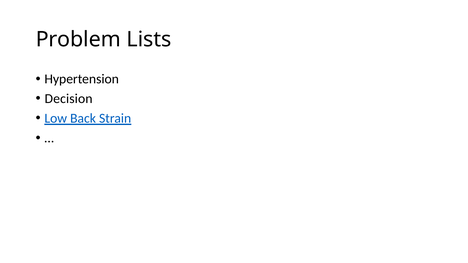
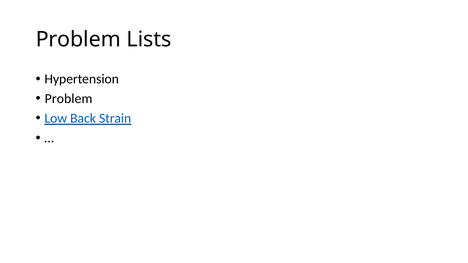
Decision at (69, 99): Decision -> Problem
